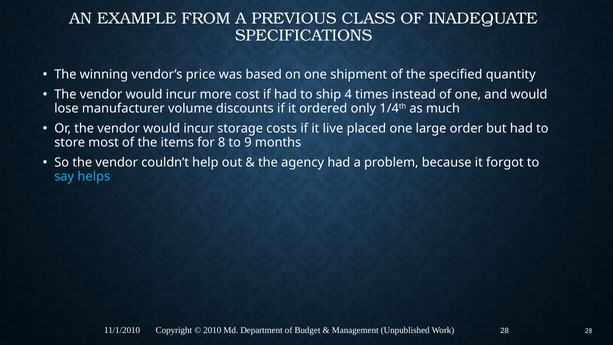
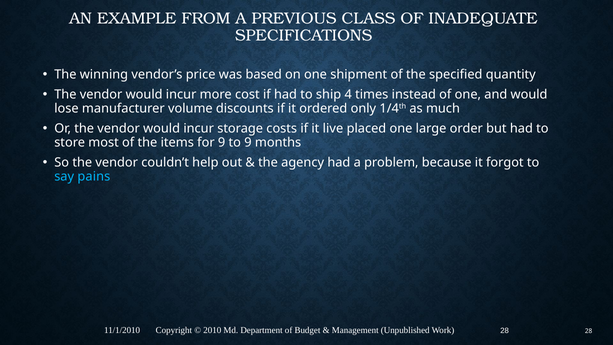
for 8: 8 -> 9
helps: helps -> pains
